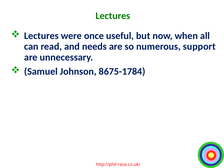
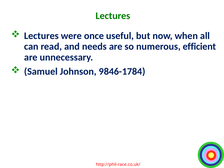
support: support -> efficient
8675-1784: 8675-1784 -> 9846-1784
